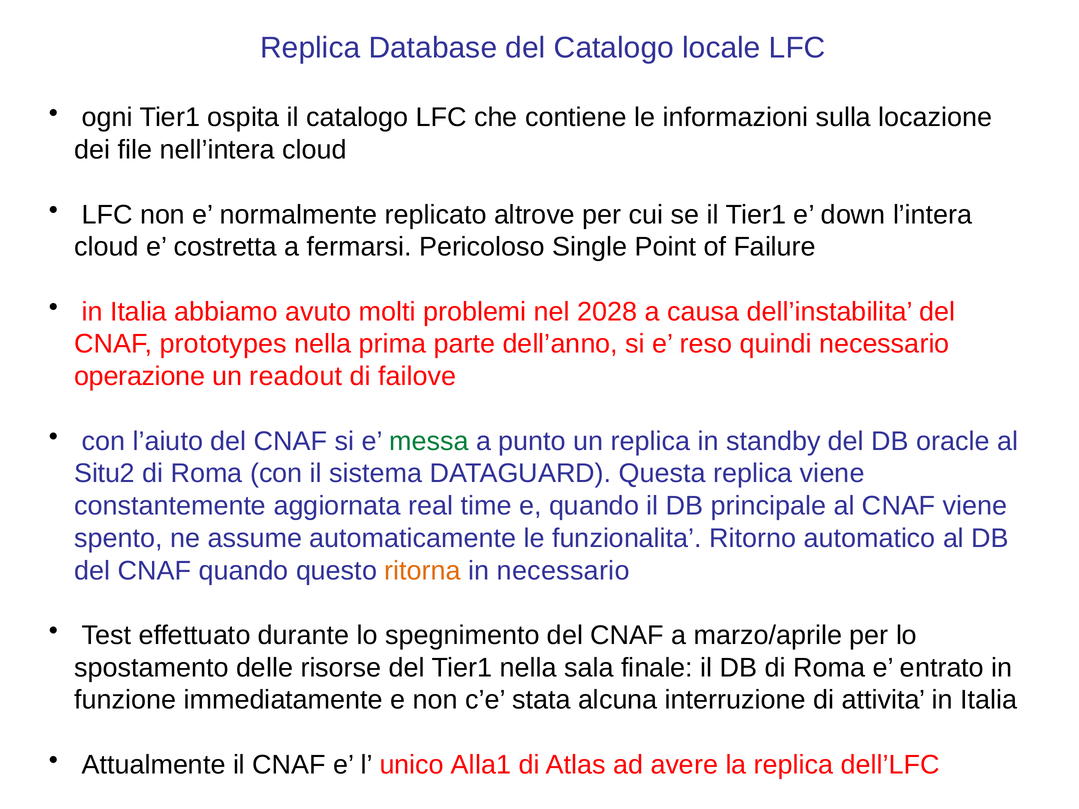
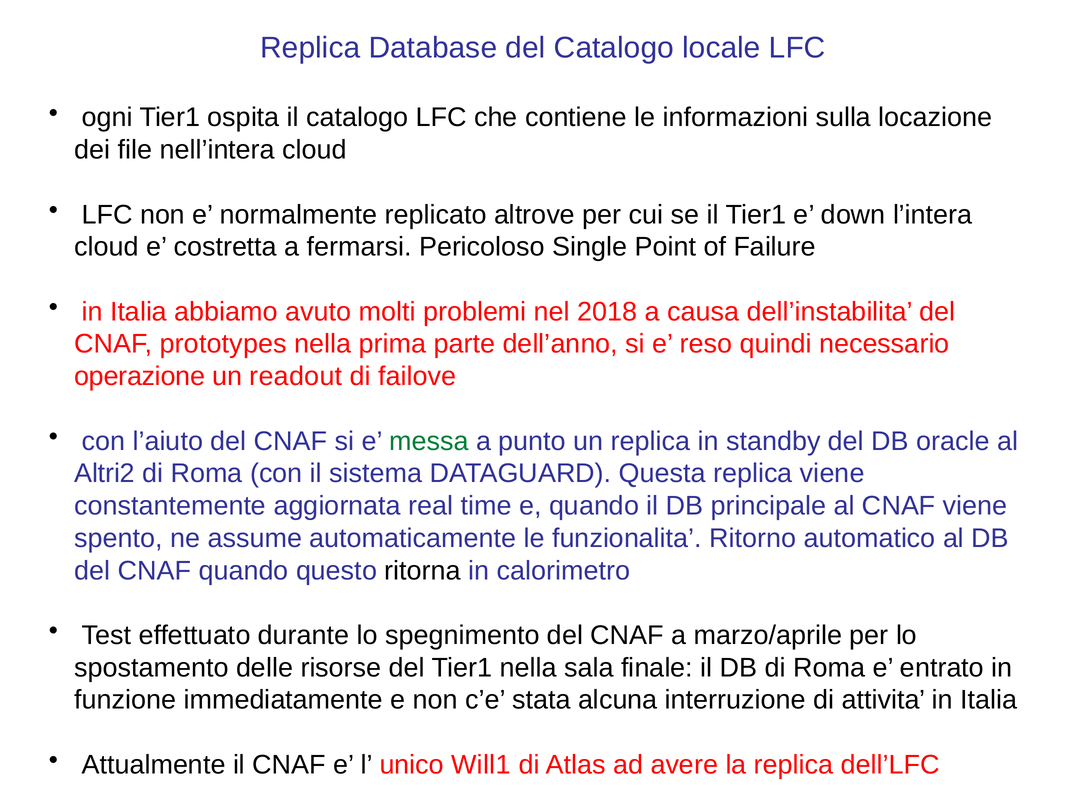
2028: 2028 -> 2018
Situ2: Situ2 -> Altri2
ritorna colour: orange -> black
in necessario: necessario -> calorimetro
Alla1: Alla1 -> Will1
